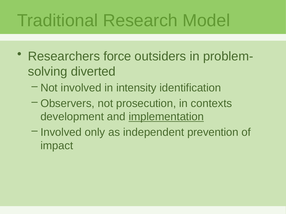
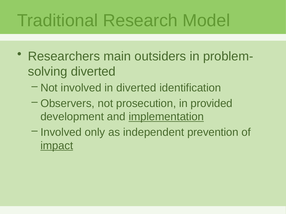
force: force -> main
in intensity: intensity -> diverted
contexts: contexts -> provided
impact underline: none -> present
